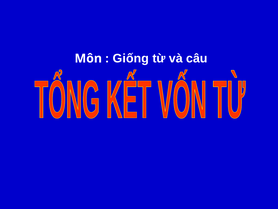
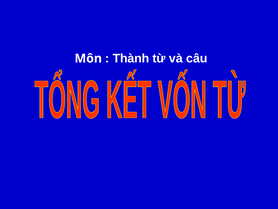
Giống: Giống -> Thành
